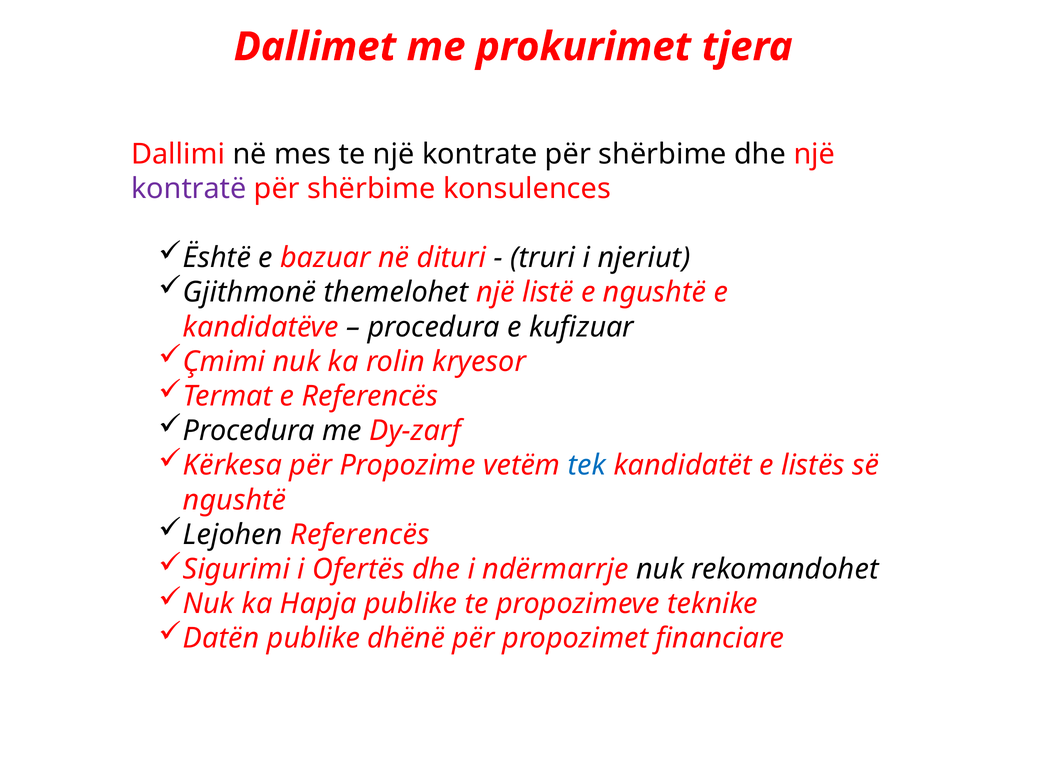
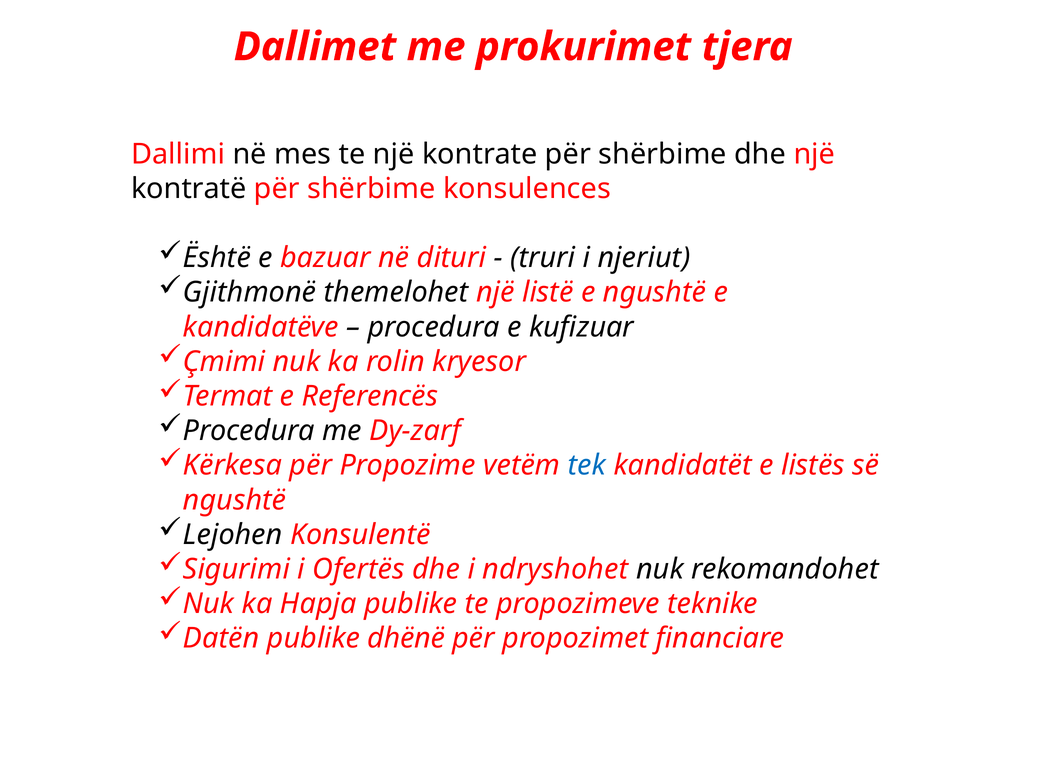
kontratë colour: purple -> black
Lejohen Referencës: Referencës -> Konsulentë
ndërmarrje: ndërmarrje -> ndryshohet
